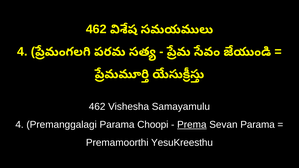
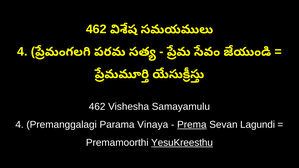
Choopi: Choopi -> Vinaya
Sevan Parama: Parama -> Lagundi
YesuKreesthu underline: none -> present
